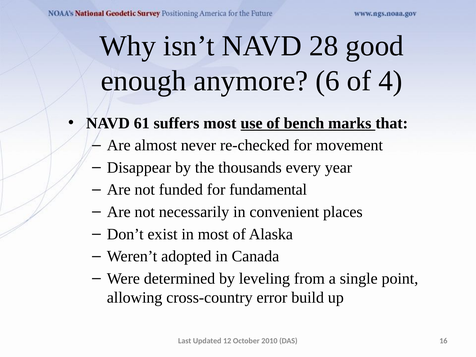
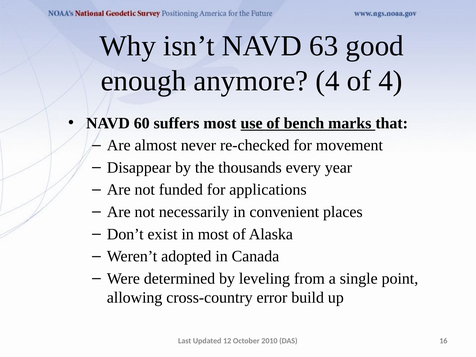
28: 28 -> 63
anymore 6: 6 -> 4
61: 61 -> 60
fundamental: fundamental -> applications
